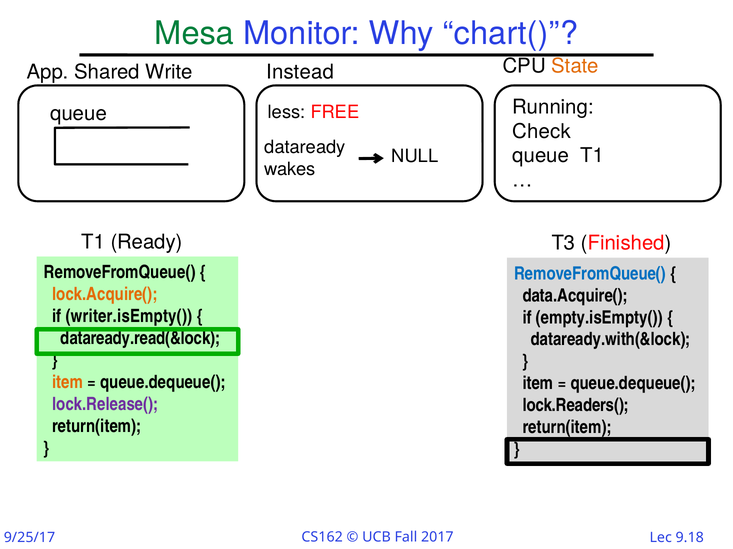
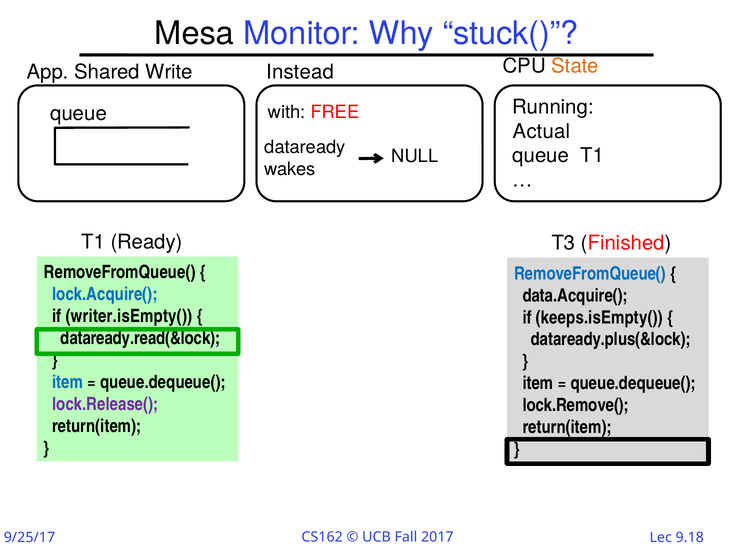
Mesa colour: green -> black
chart(: chart( -> stuck(
less: less -> with
Check: Check -> Actual
lock.Acquire( colour: orange -> blue
empty.isEmpty(: empty.isEmpty( -> keeps.isEmpty(
dataready.with(&lock: dataready.with(&lock -> dataready.plus(&lock
item at (68, 383) colour: orange -> blue
lock.Readers(: lock.Readers( -> lock.Remove(
